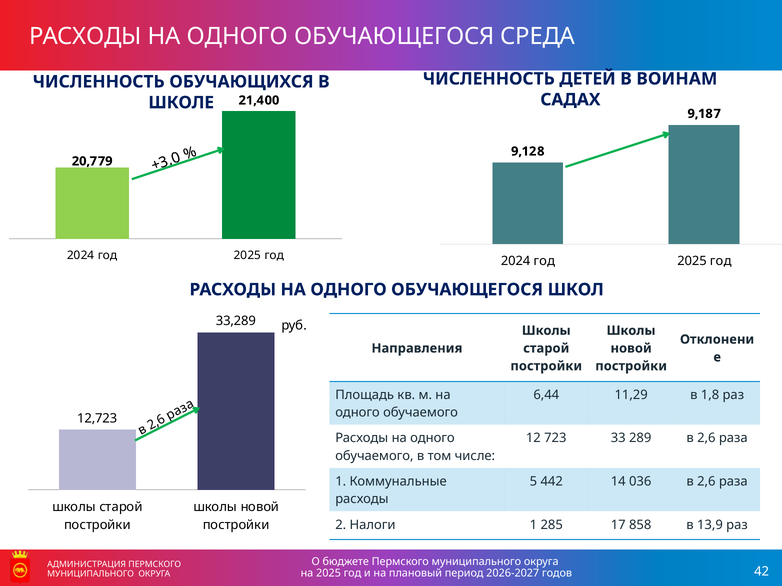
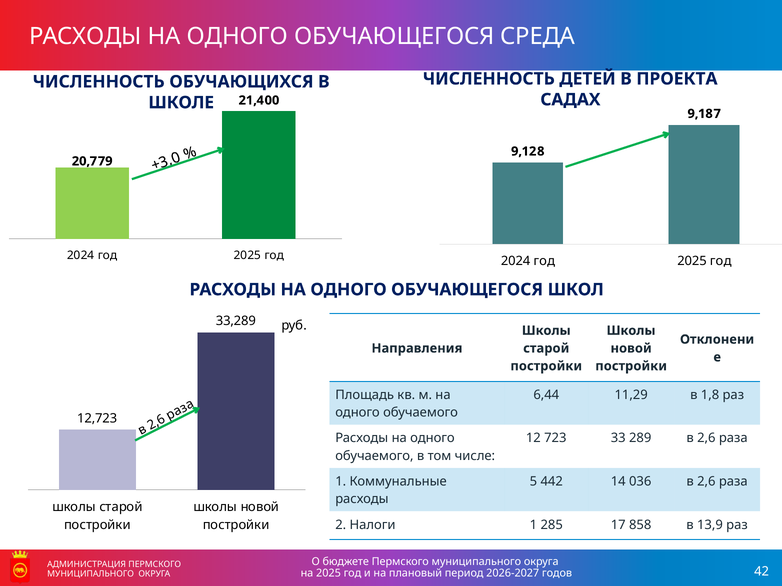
ВОИНАМ: ВОИНАМ -> ПРОЕКТА
